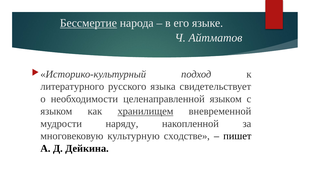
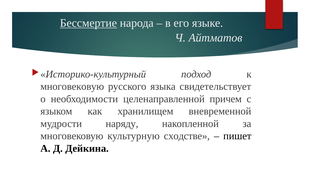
литературного at (72, 87): литературного -> многовековую
целенаправленной языком: языком -> причем
хранилищем underline: present -> none
